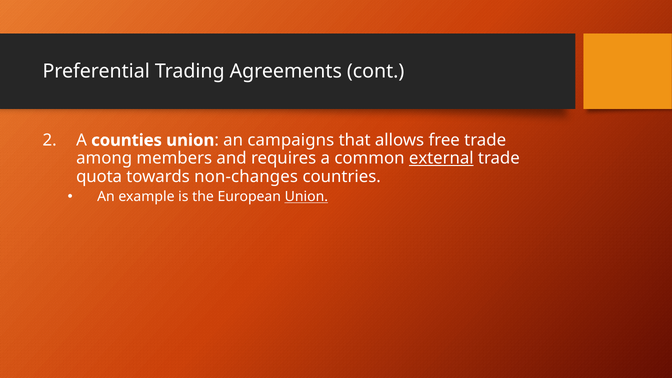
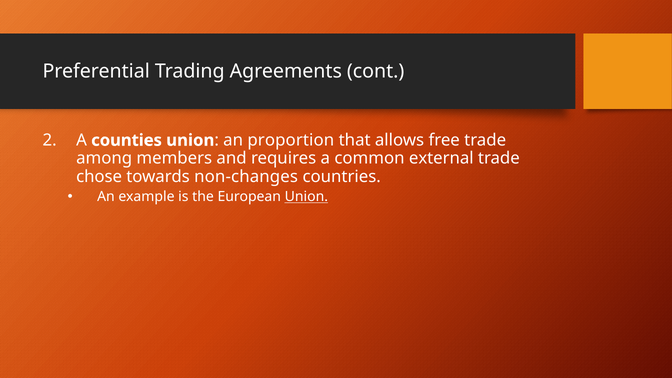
campaigns: campaigns -> proportion
external underline: present -> none
quota: quota -> chose
